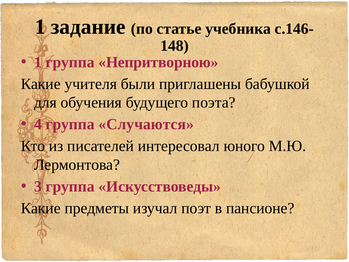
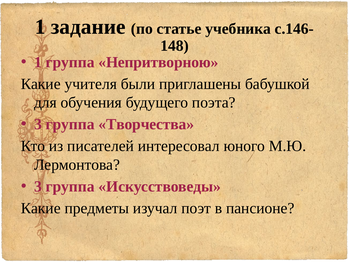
4 at (38, 124): 4 -> 3
Случаются: Случаются -> Творчества
